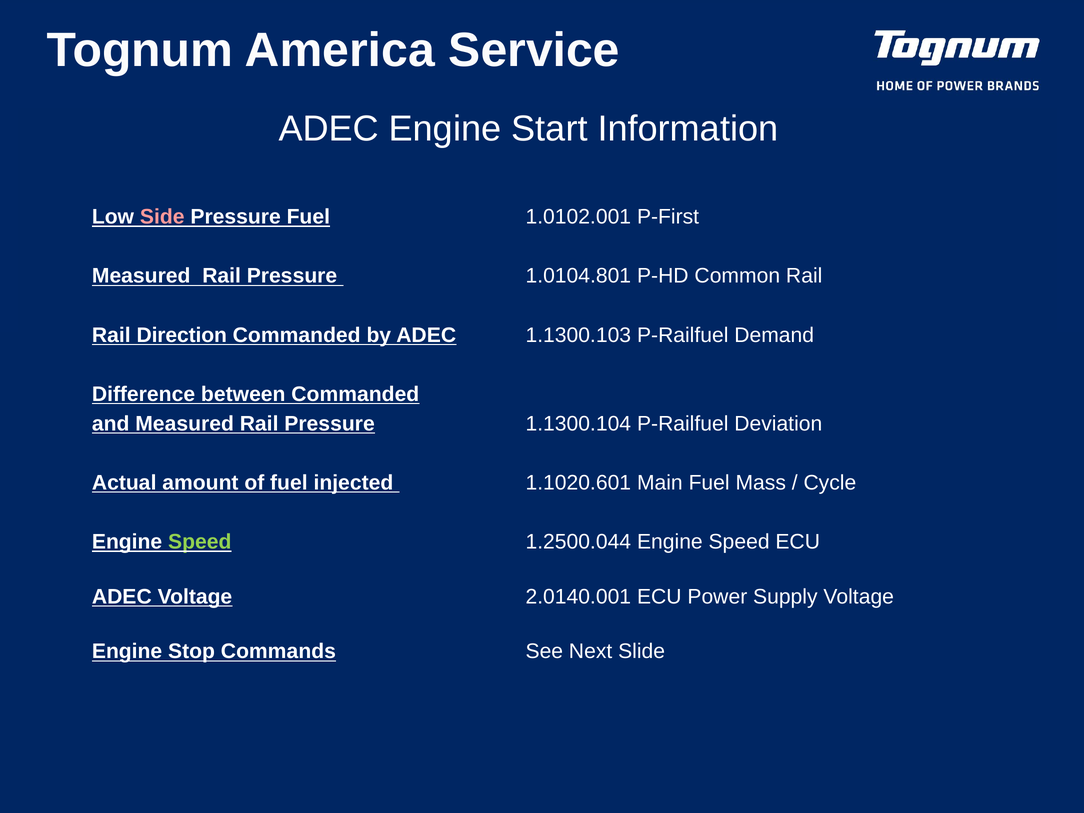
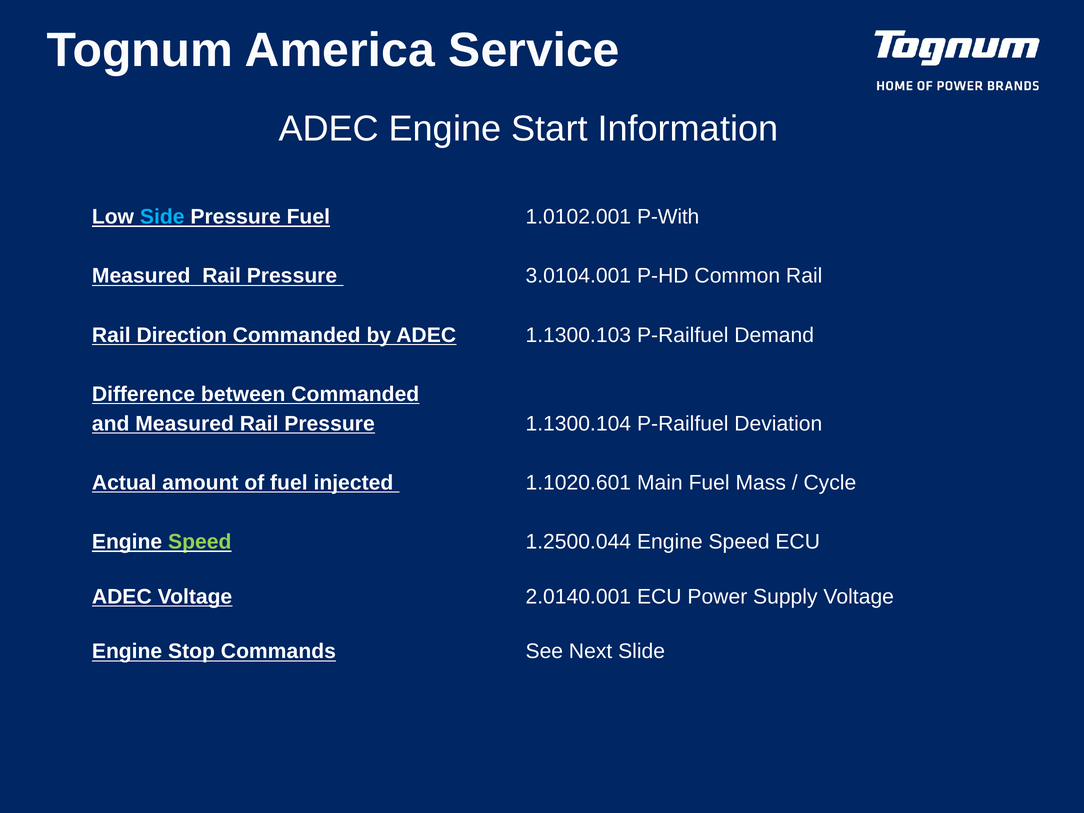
Side colour: pink -> light blue
P-First: P-First -> P-With
1.0104.801: 1.0104.801 -> 3.0104.001
